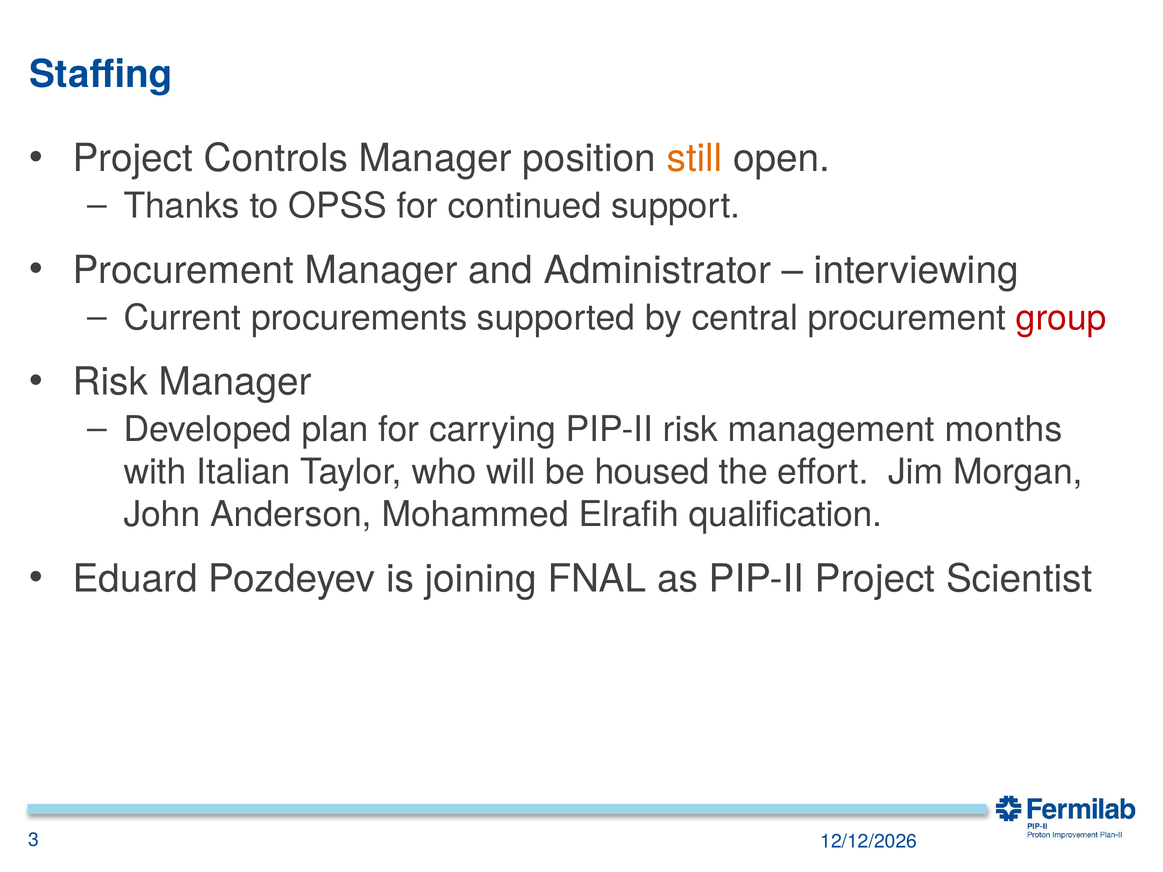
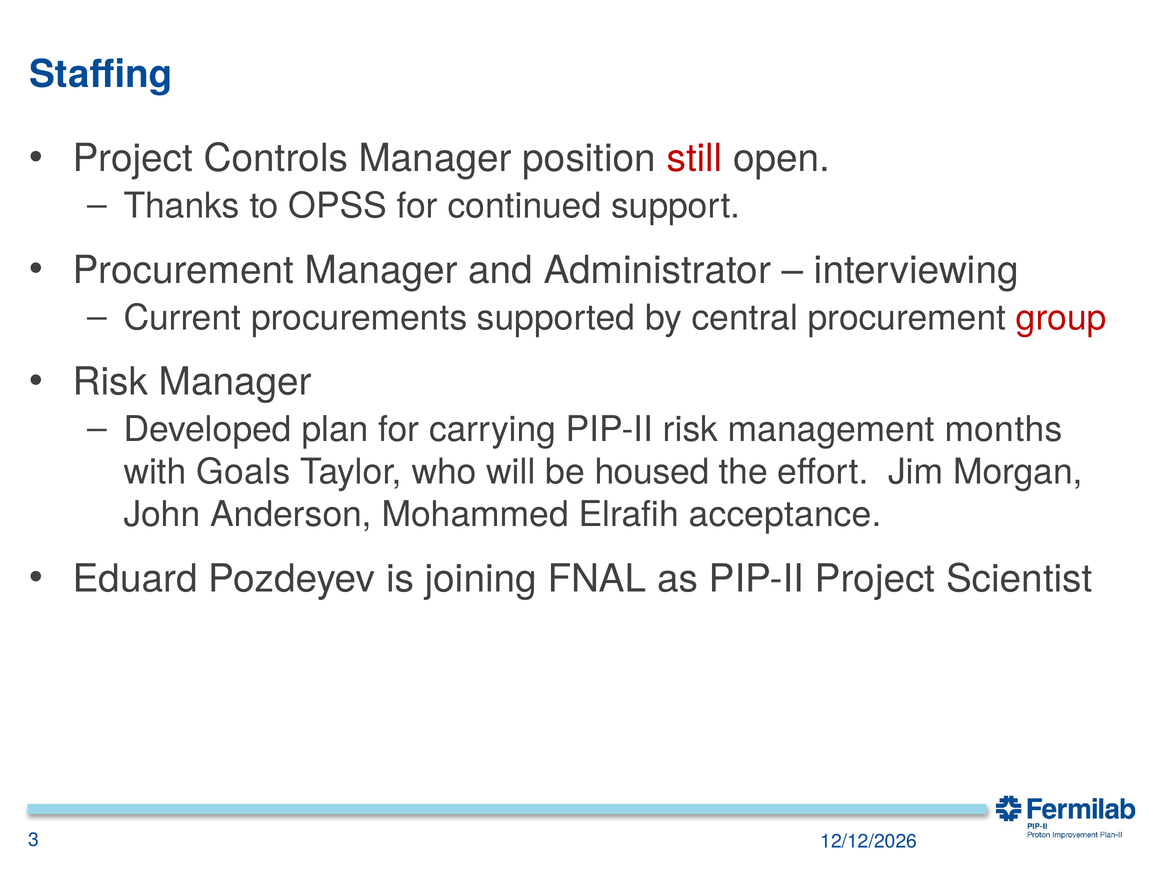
still colour: orange -> red
Italian: Italian -> Goals
qualification: qualification -> acceptance
